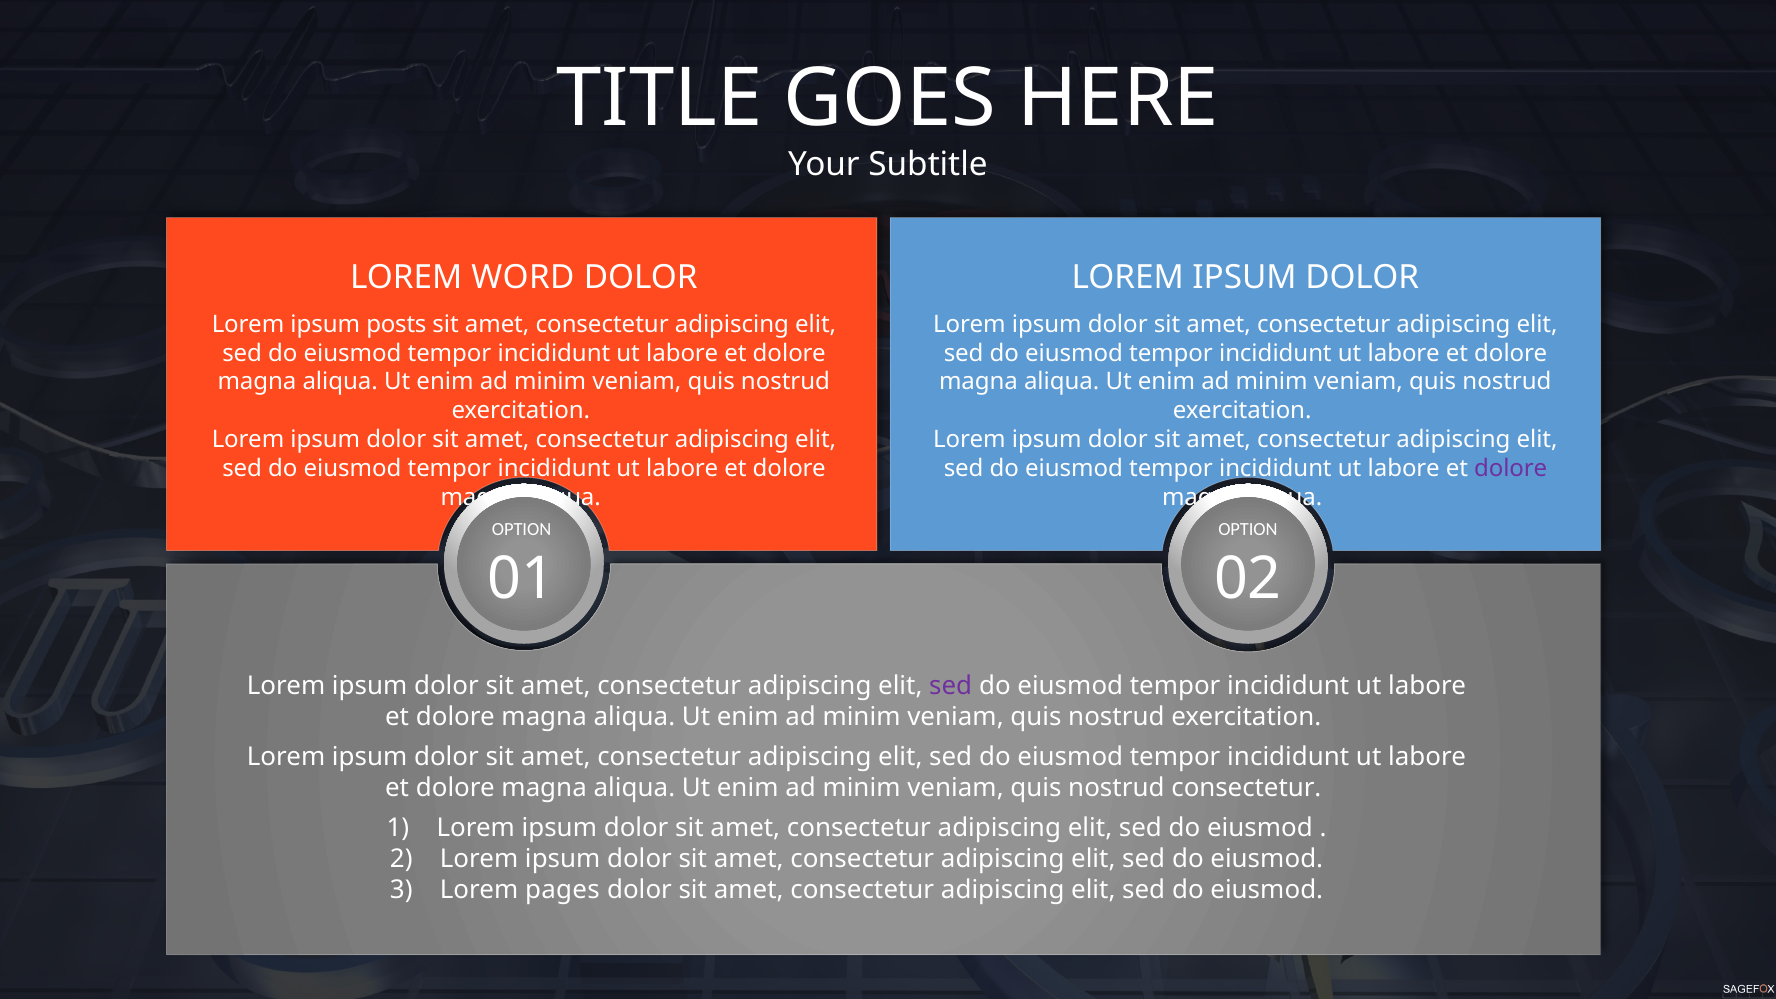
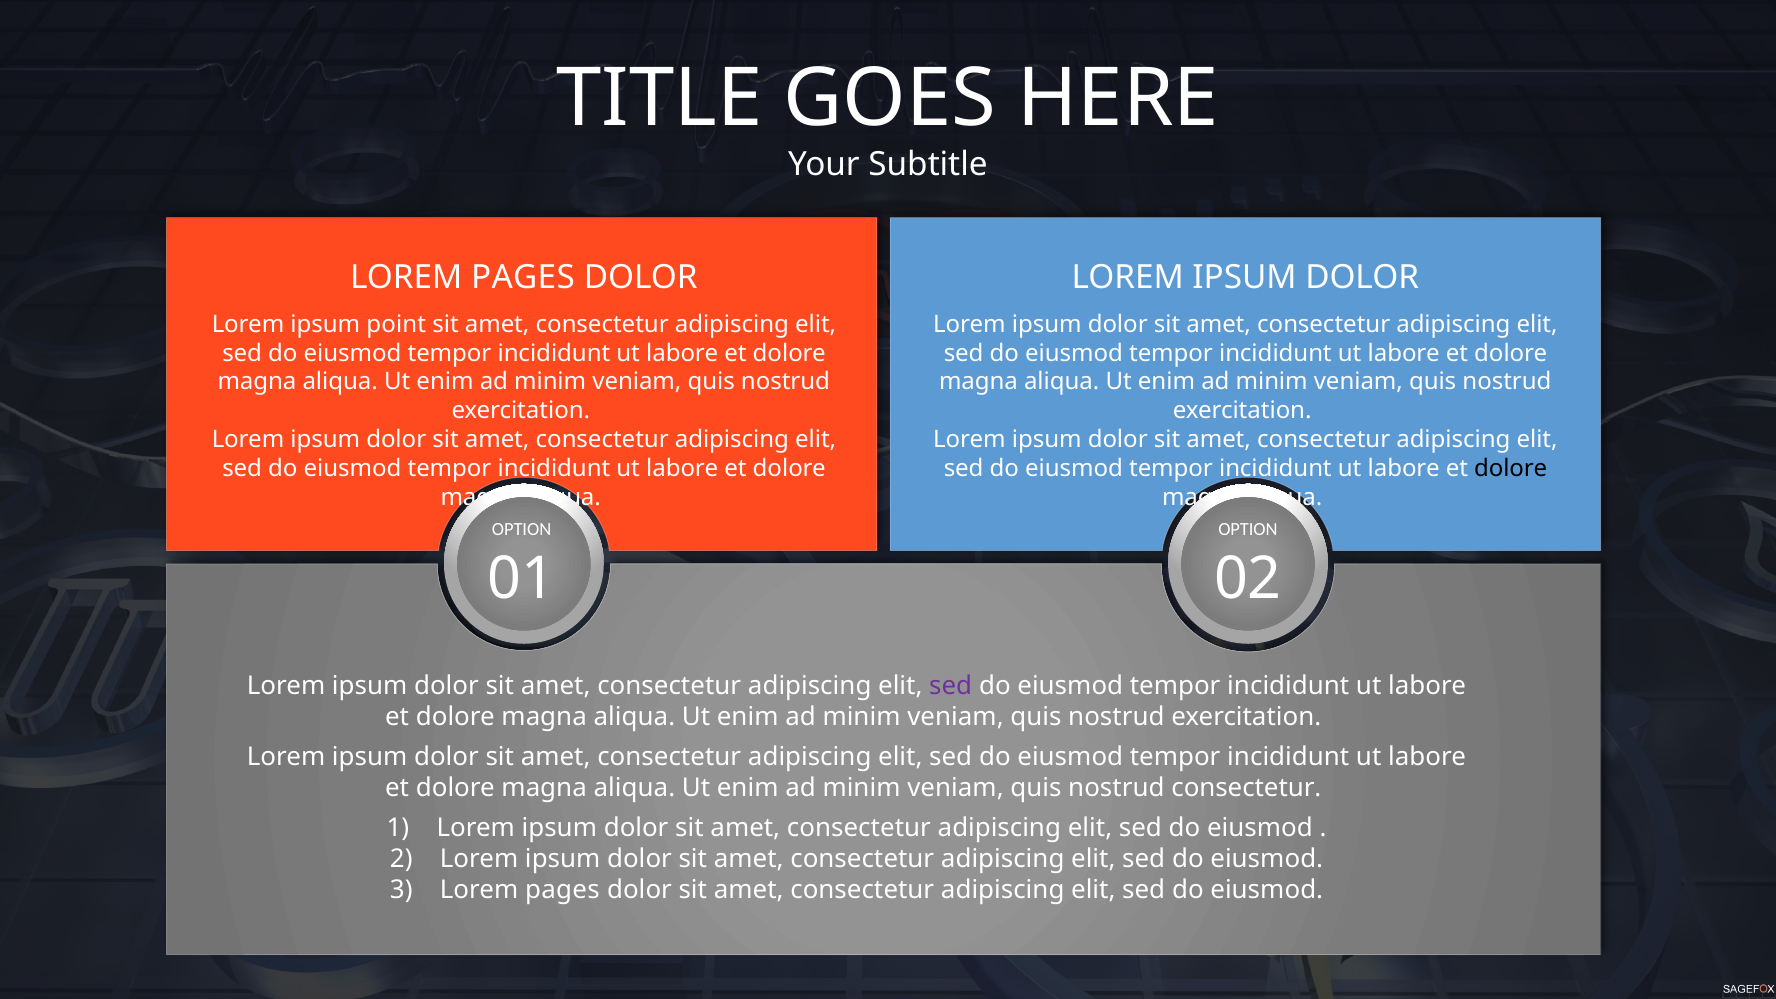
WORD at (523, 277): WORD -> PAGES
posts: posts -> point
dolore at (1511, 469) colour: purple -> black
